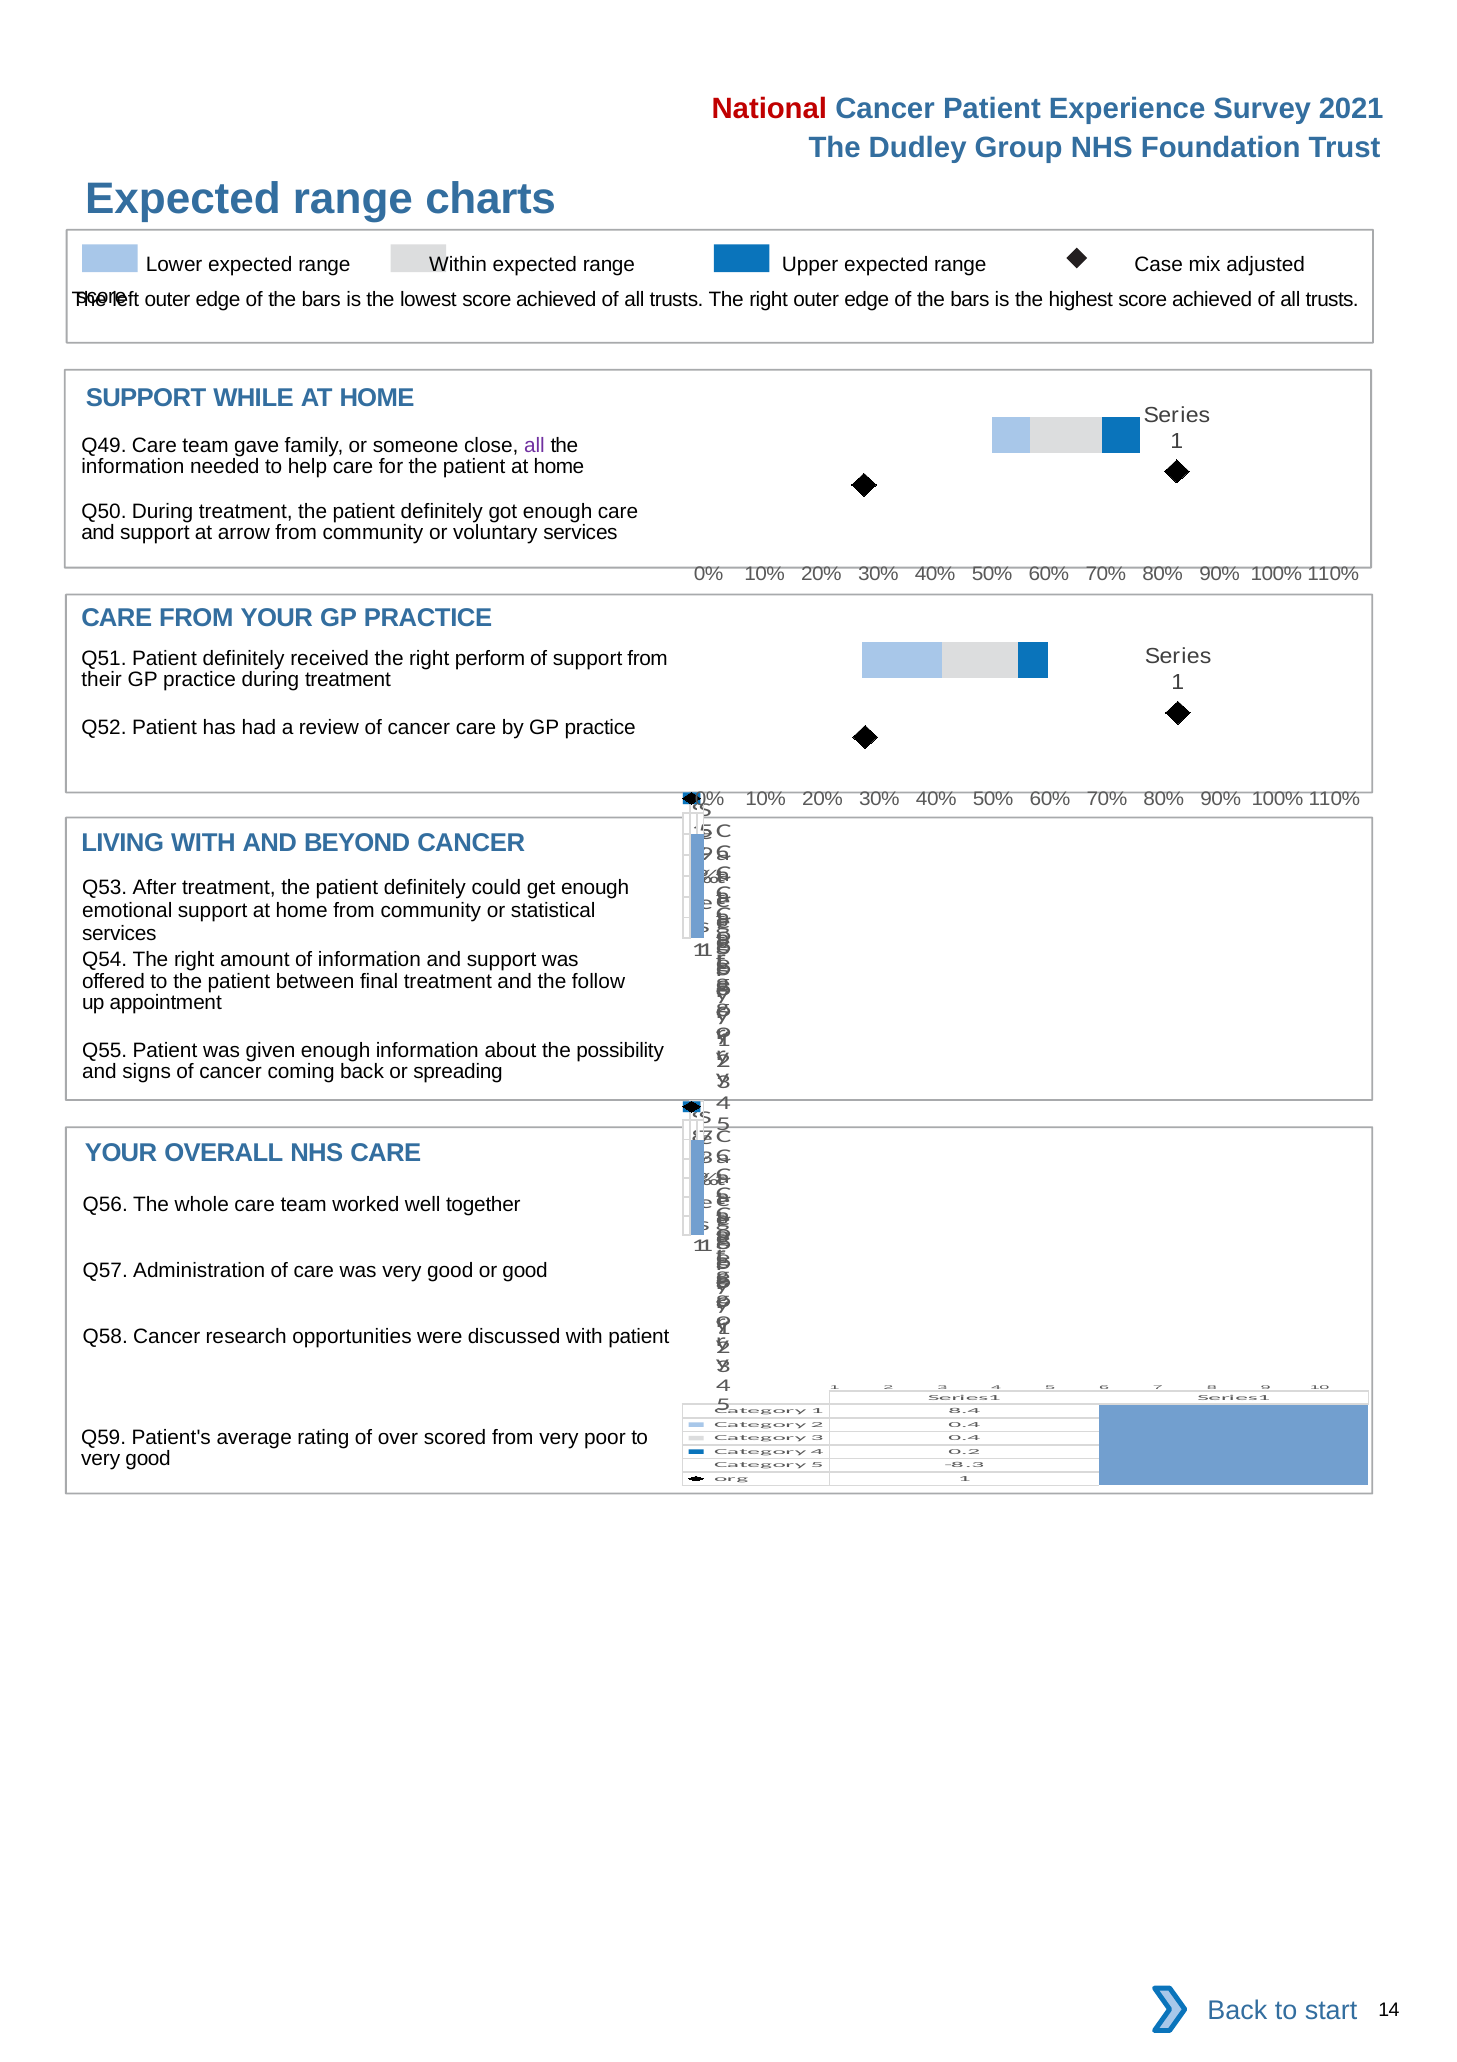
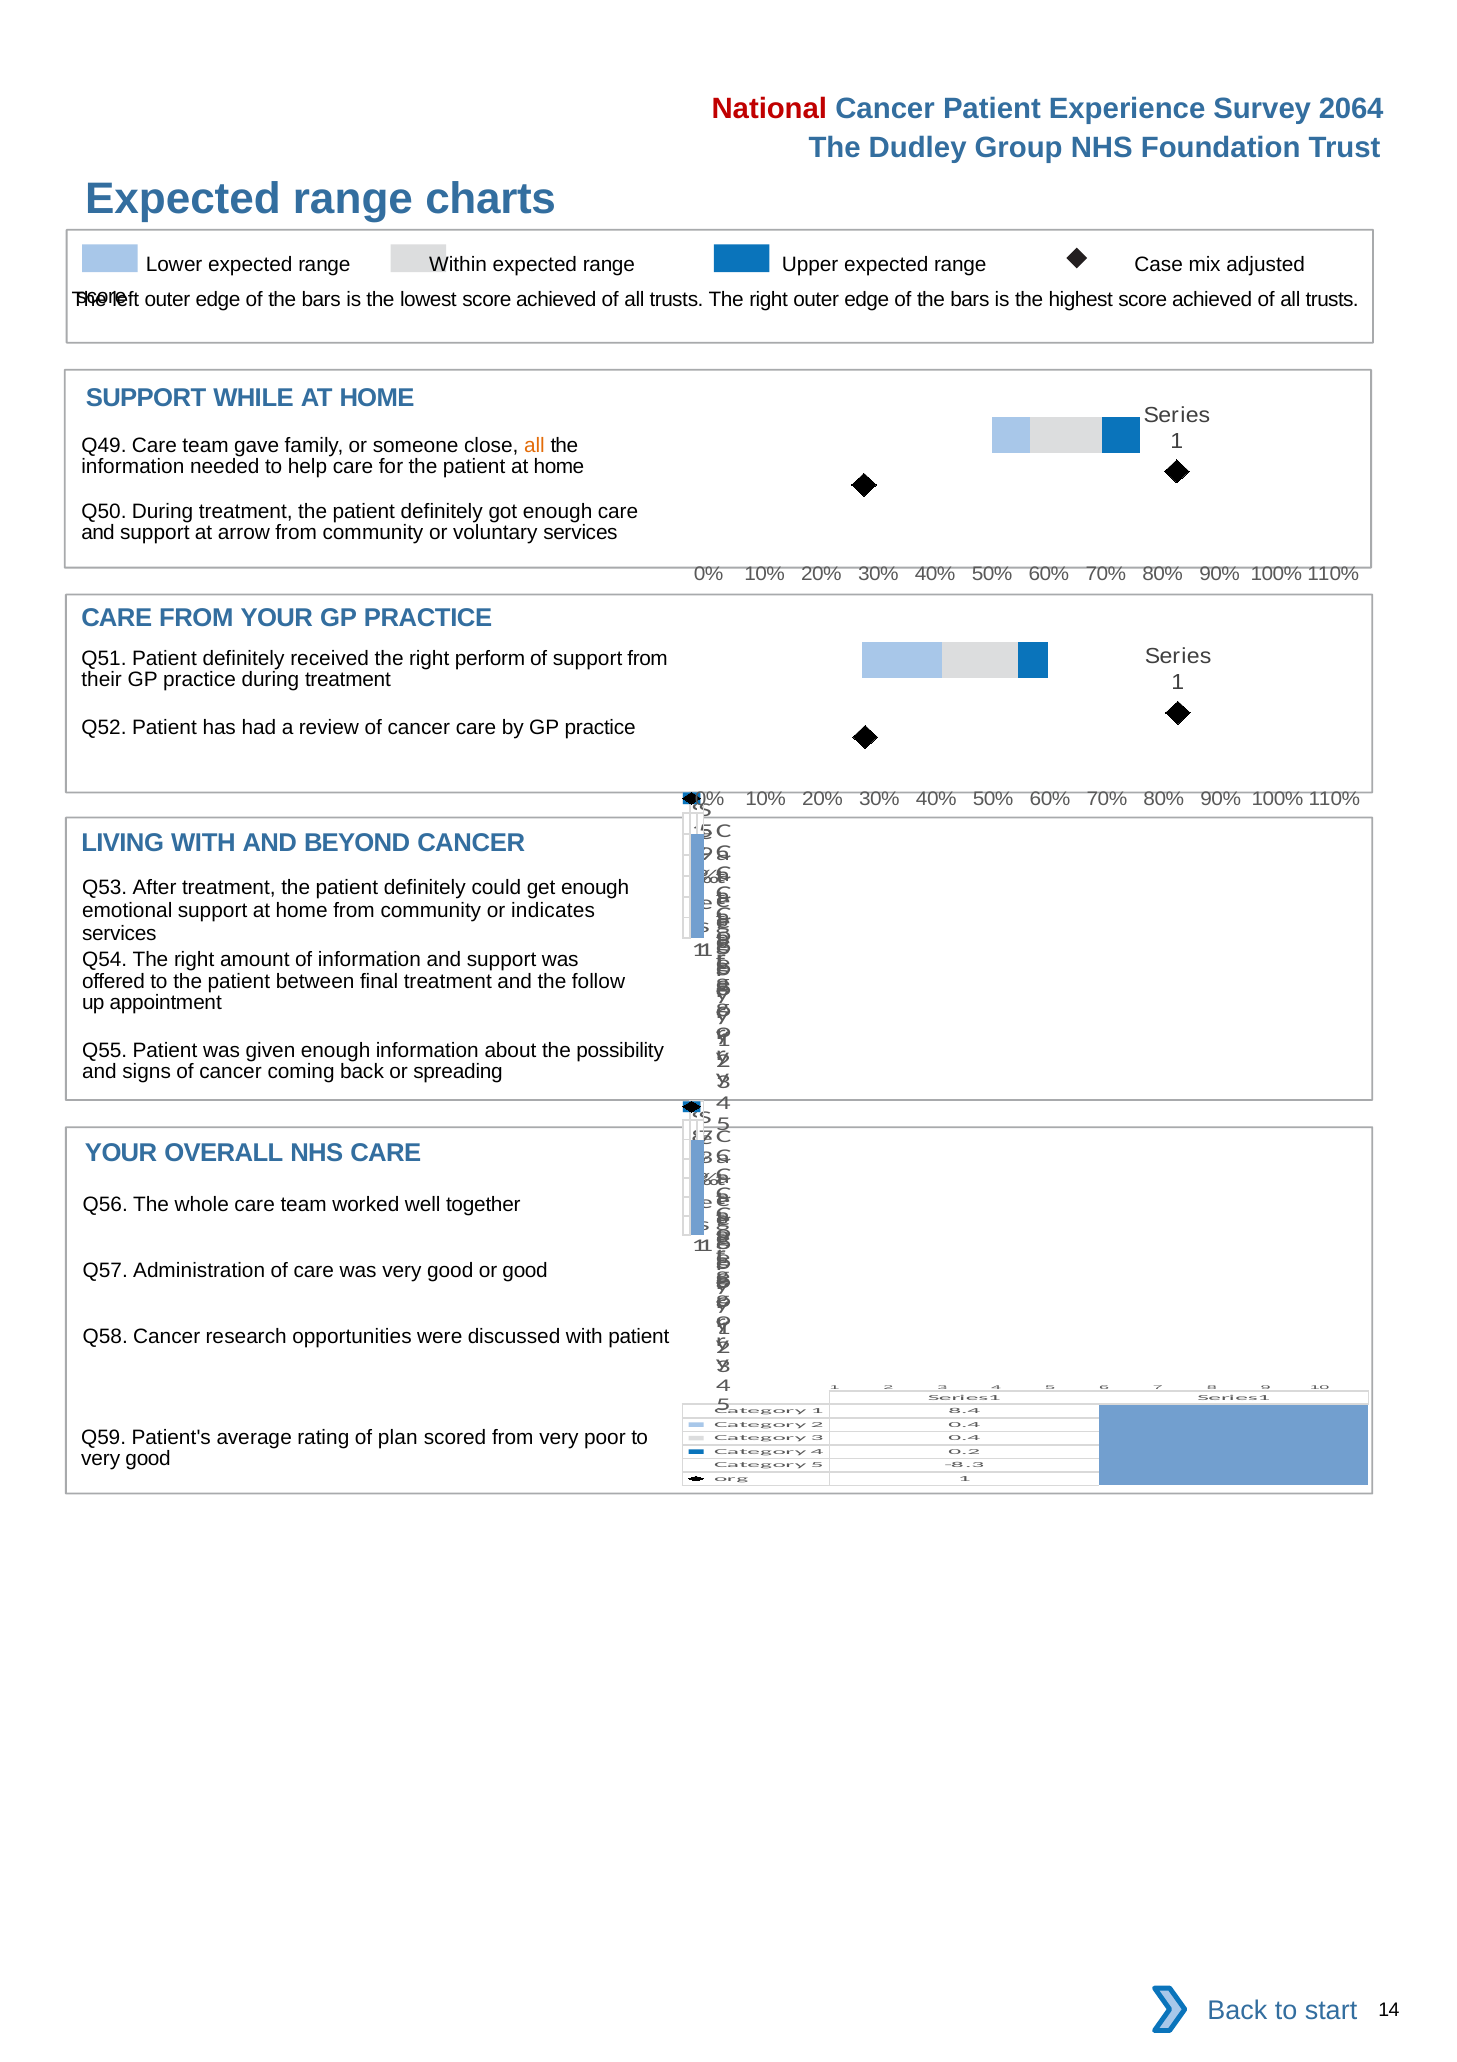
2021: 2021 -> 2064
all at (534, 445) colour: purple -> orange
statistical: statistical -> indicates
over: over -> plan
